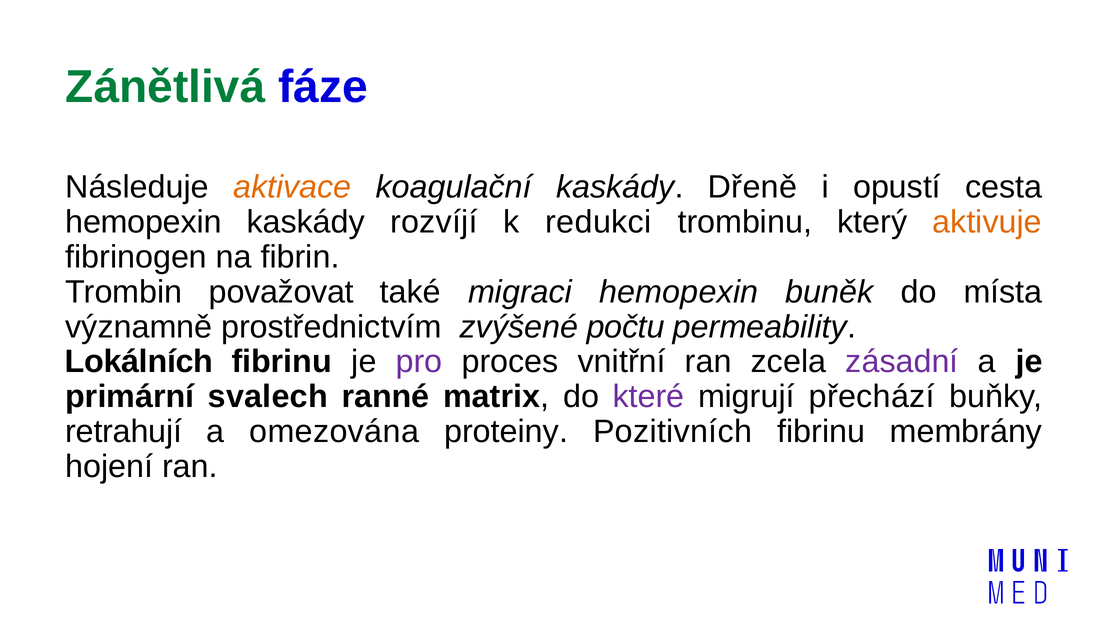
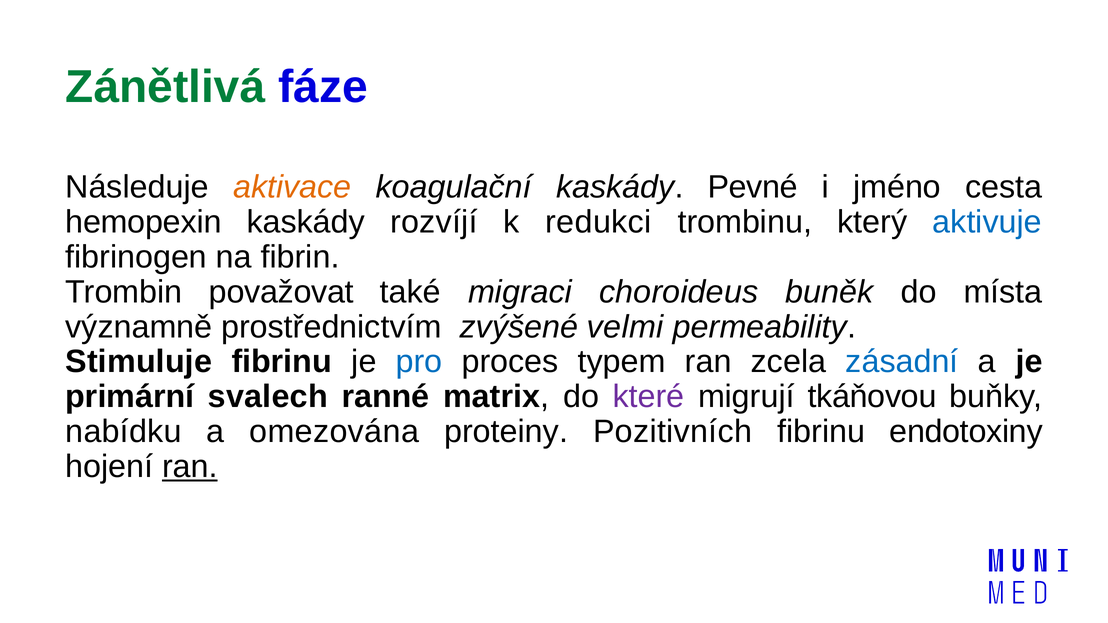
Dřeně: Dřeně -> Pevné
opustí: opustí -> jméno
aktivuje colour: orange -> blue
migraci hemopexin: hemopexin -> choroideus
počtu: počtu -> velmi
Lokálních: Lokálních -> Stimuluje
pro colour: purple -> blue
vnitřní: vnitřní -> typem
zásadní colour: purple -> blue
přechází: přechází -> tkáňovou
retrahují: retrahují -> nabídku
membrány: membrány -> endotoxiny
ran at (190, 467) underline: none -> present
